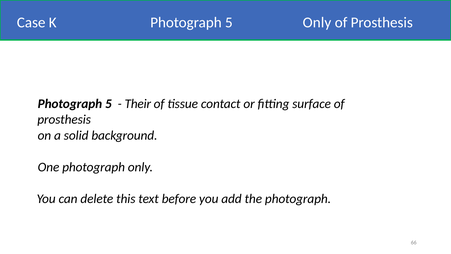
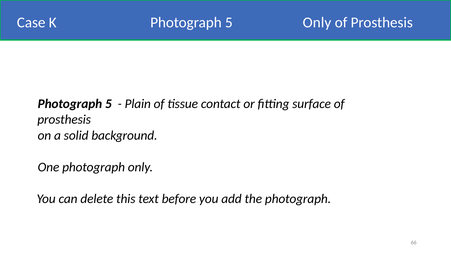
Their: Their -> Plain
